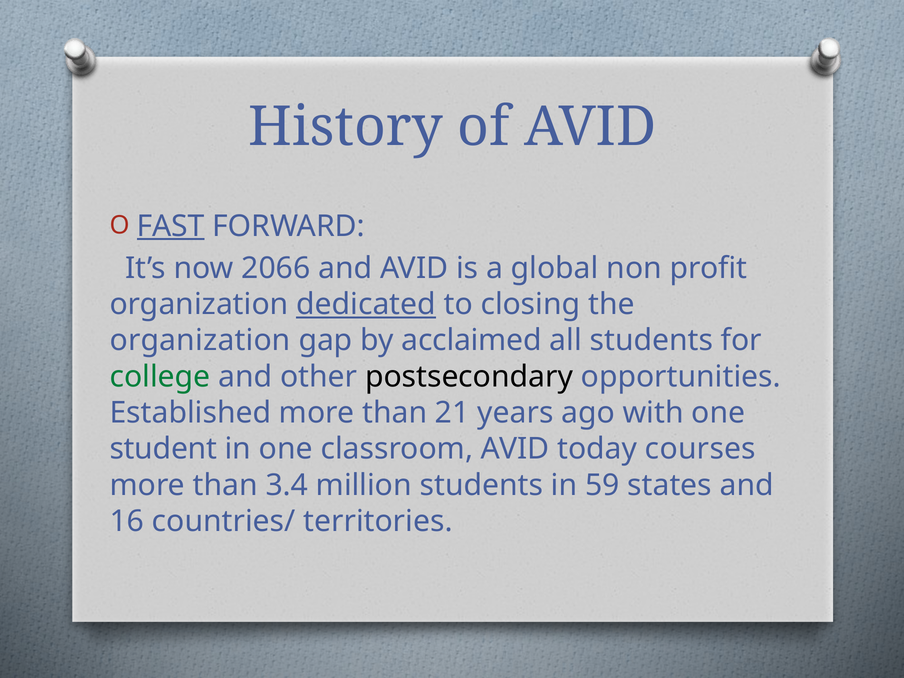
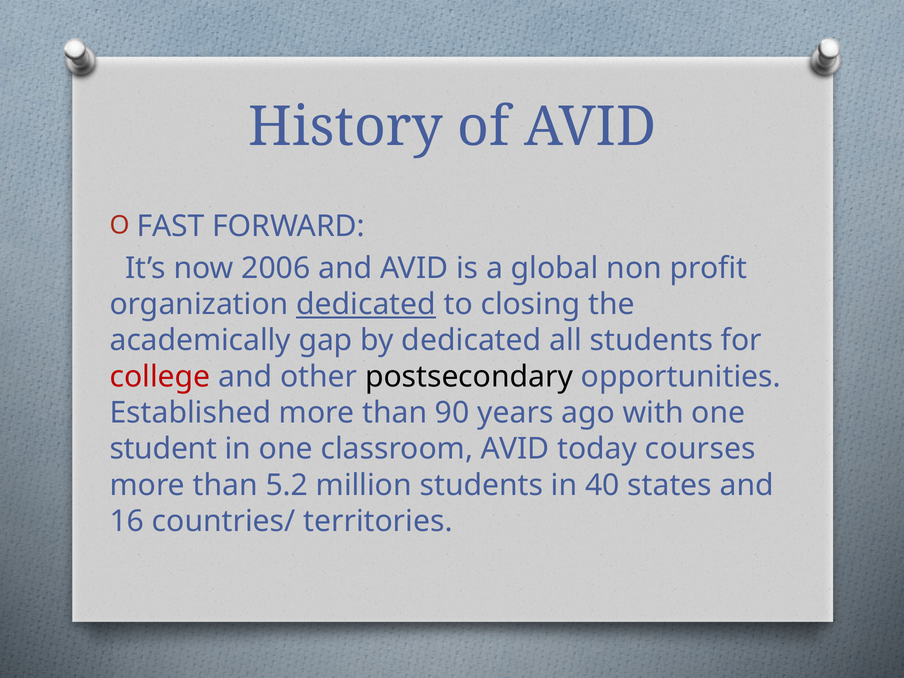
FAST underline: present -> none
2066: 2066 -> 2006
organization at (200, 341): organization -> academically
by acclaimed: acclaimed -> dedicated
college colour: green -> red
21: 21 -> 90
3.4: 3.4 -> 5.2
59: 59 -> 40
